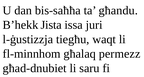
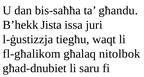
fl-minnhom: fl-minnhom -> fl-għalikom
permezz: permezz -> nitolbok
